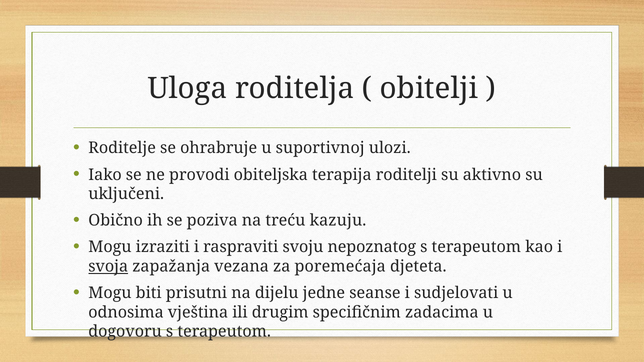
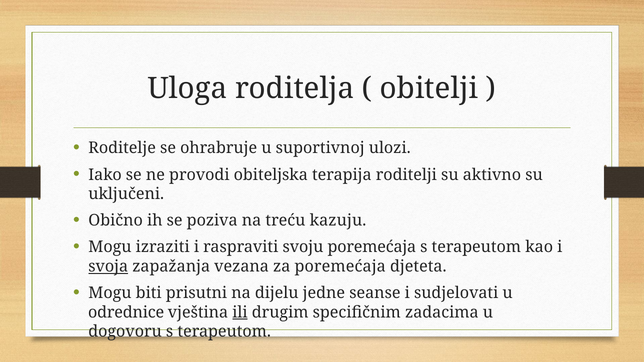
svoju nepoznatog: nepoznatog -> poremećaja
odnosima: odnosima -> odrednice
ili underline: none -> present
